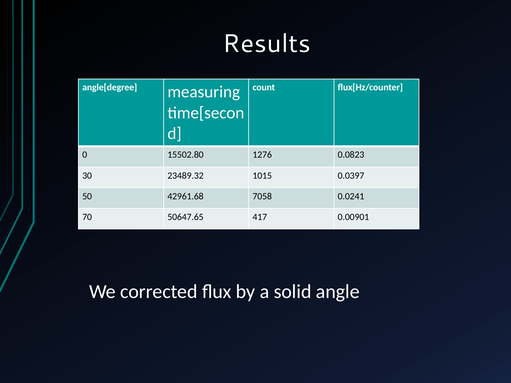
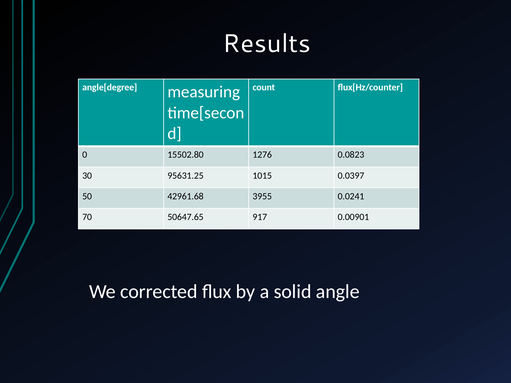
23489.32: 23489.32 -> 95631.25
7058: 7058 -> 3955
417: 417 -> 917
